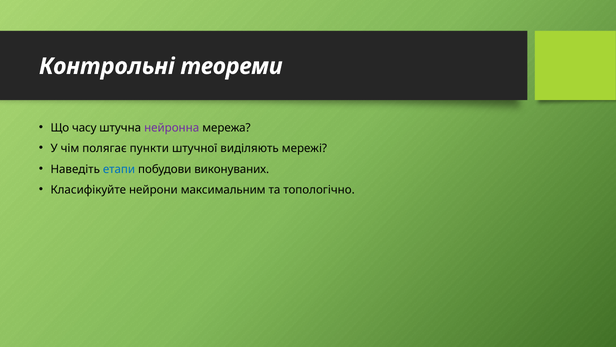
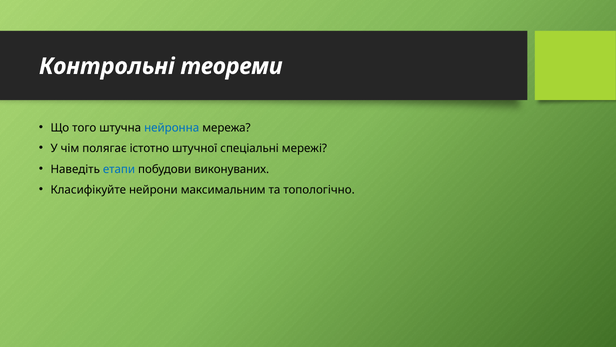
часу: часу -> того
нейронна colour: purple -> blue
пункти: пункти -> істотно
виділяють: виділяють -> спеціальні
